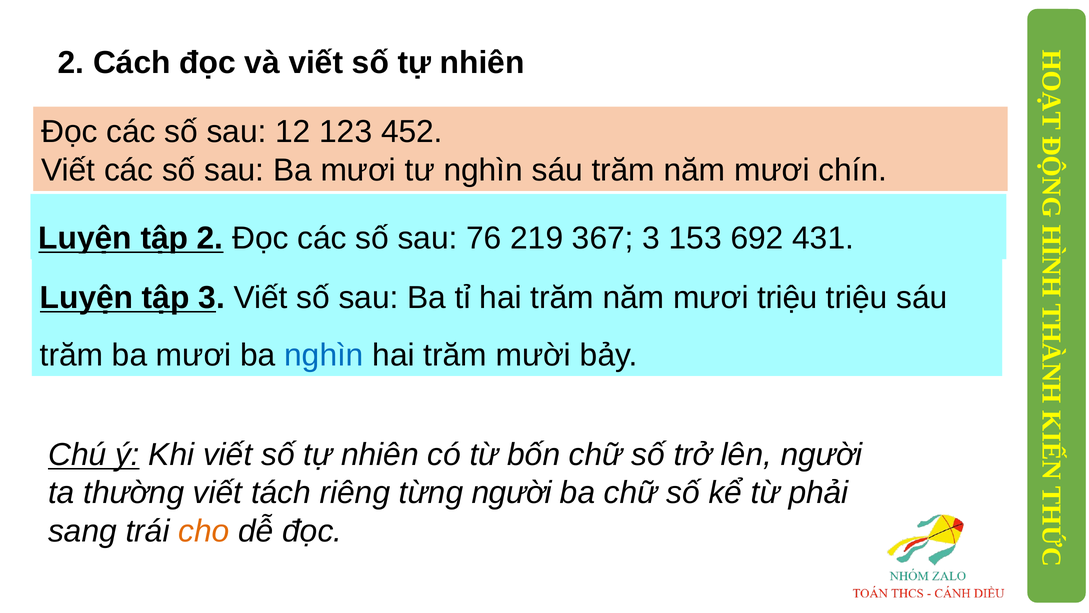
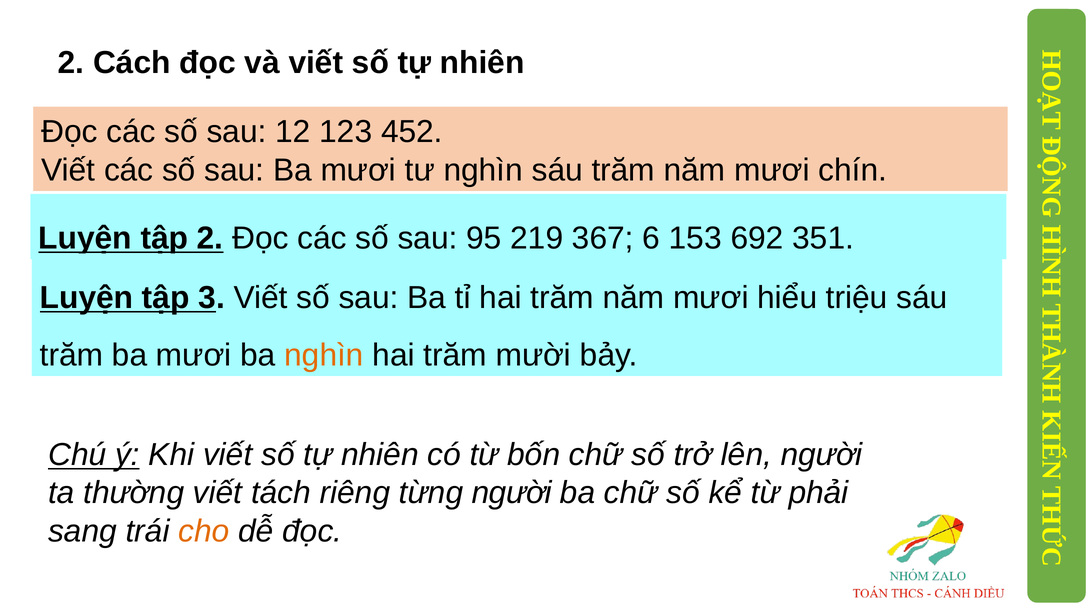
76: 76 -> 95
367 3: 3 -> 6
431: 431 -> 351
mươi triệu: triệu -> hiểu
nghìn at (324, 355) colour: blue -> orange
